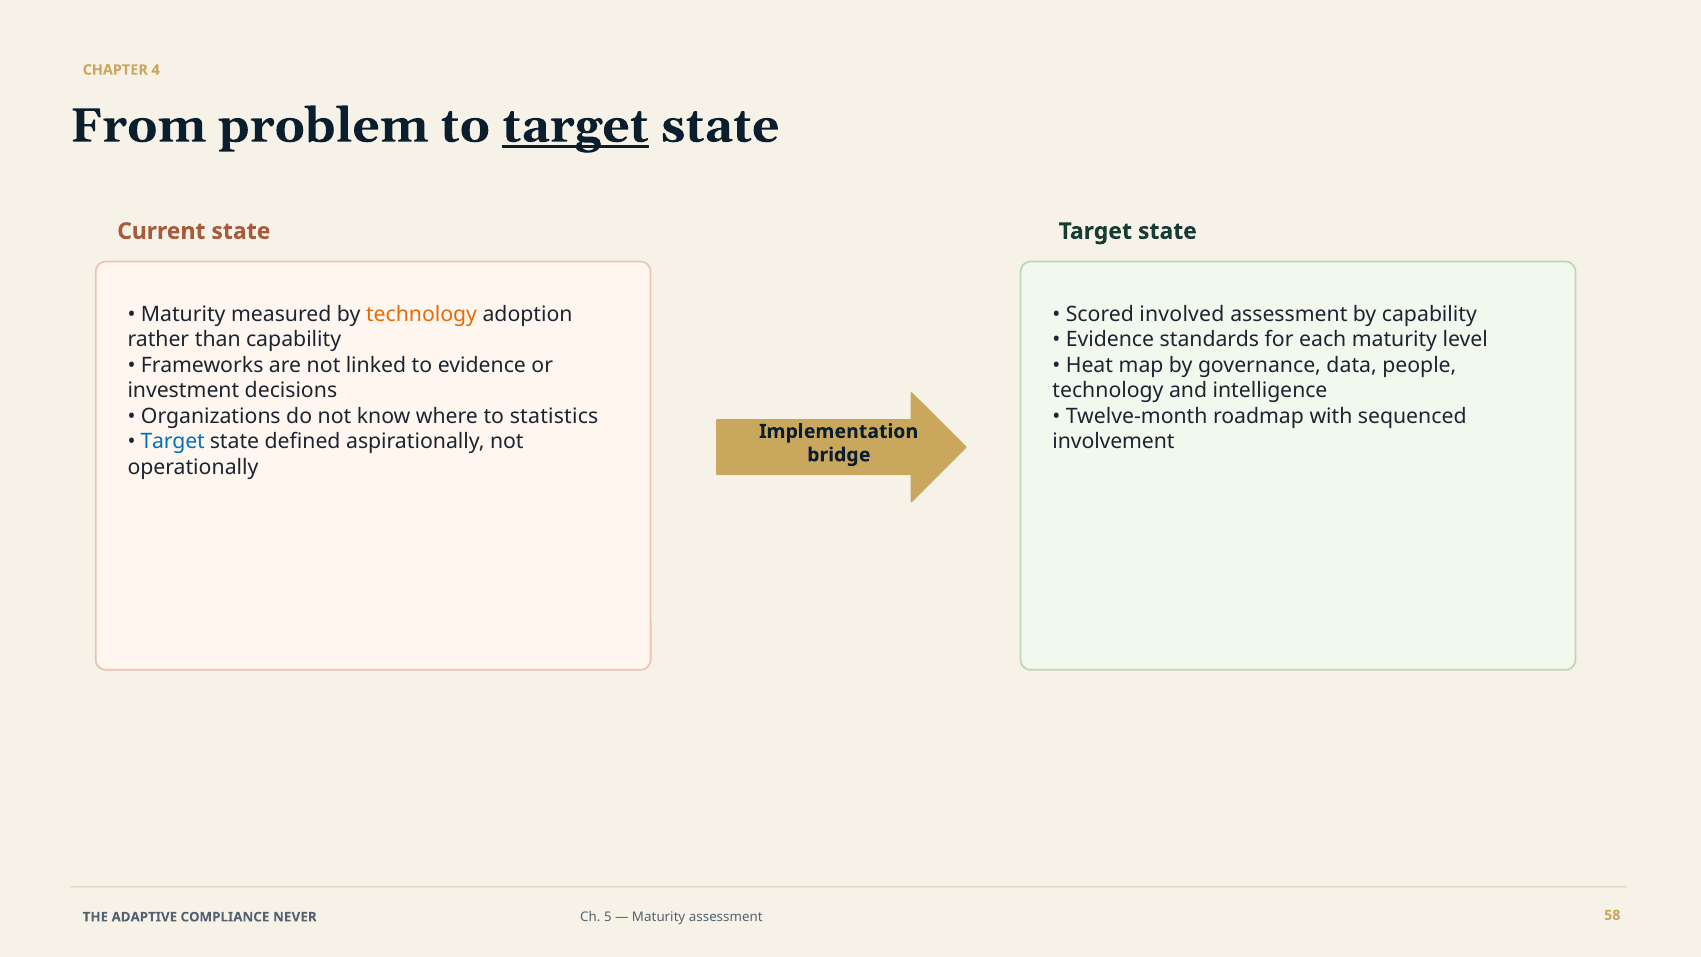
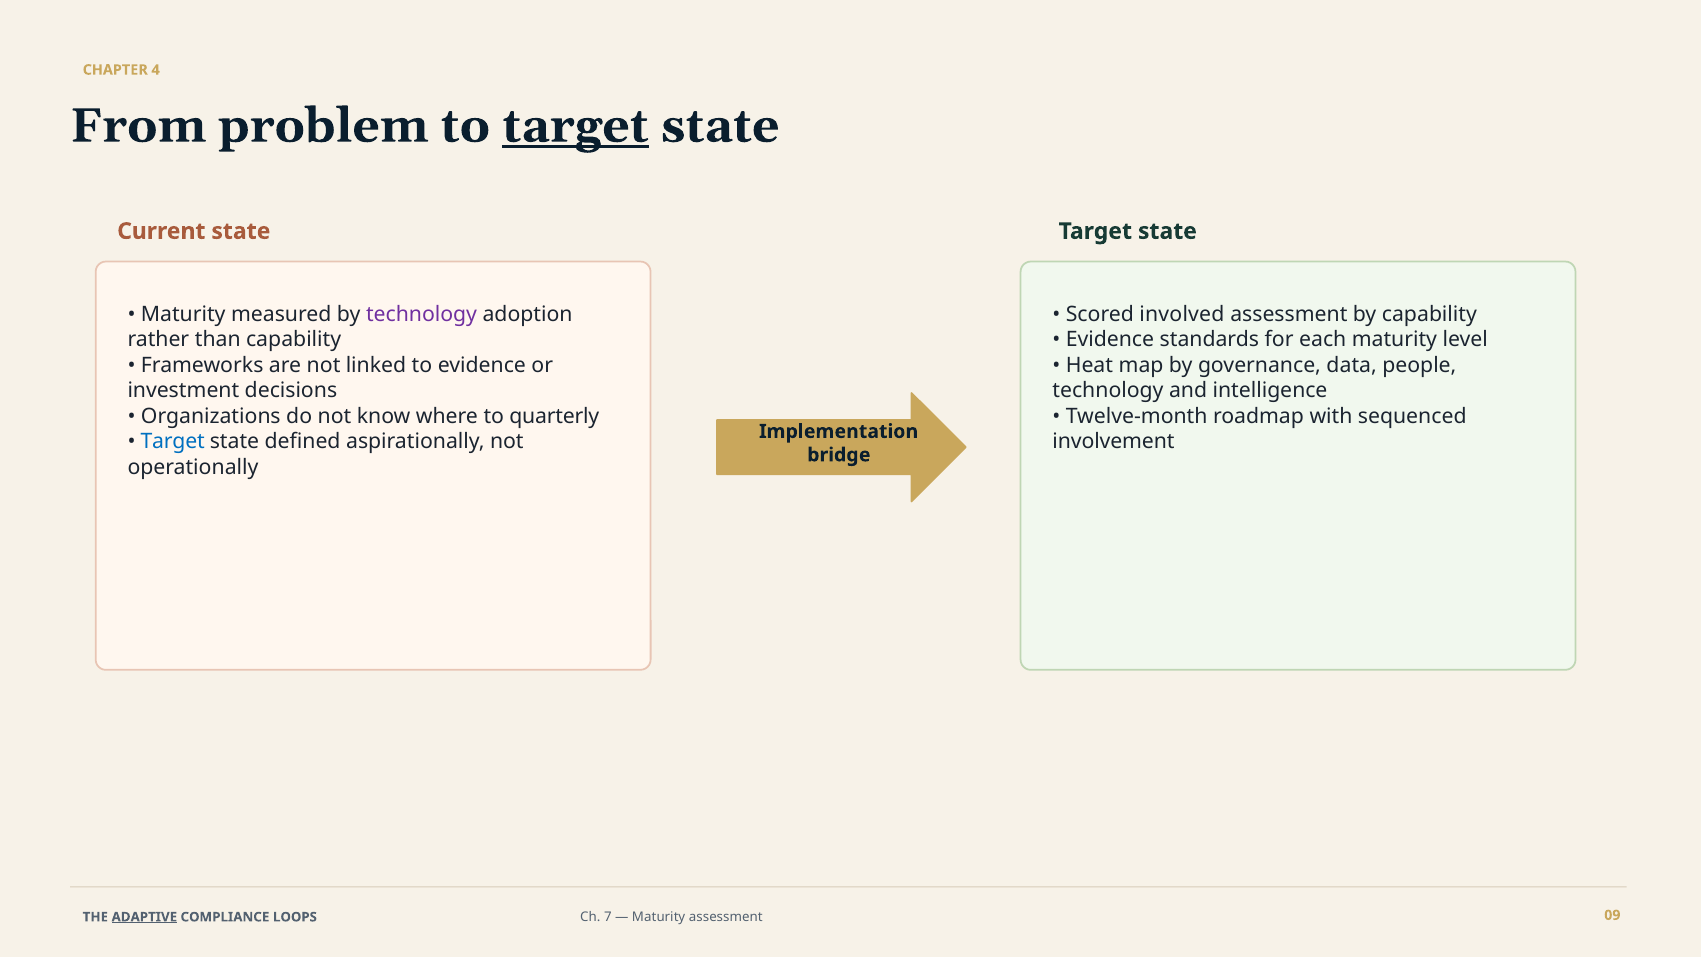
technology at (422, 314) colour: orange -> purple
statistics: statistics -> quarterly
ADAPTIVE underline: none -> present
NEVER: NEVER -> LOOPS
5: 5 -> 7
58: 58 -> 09
